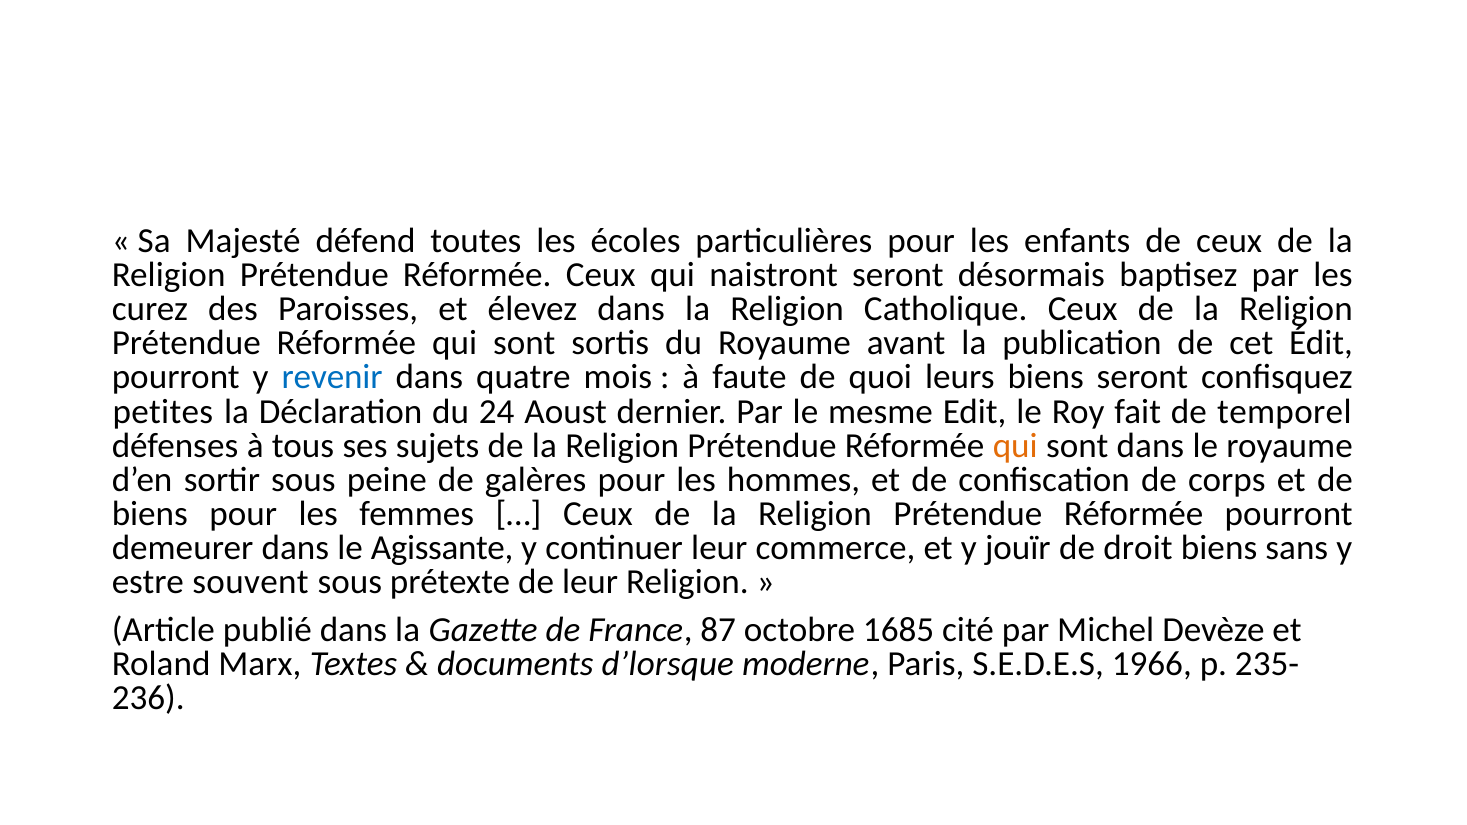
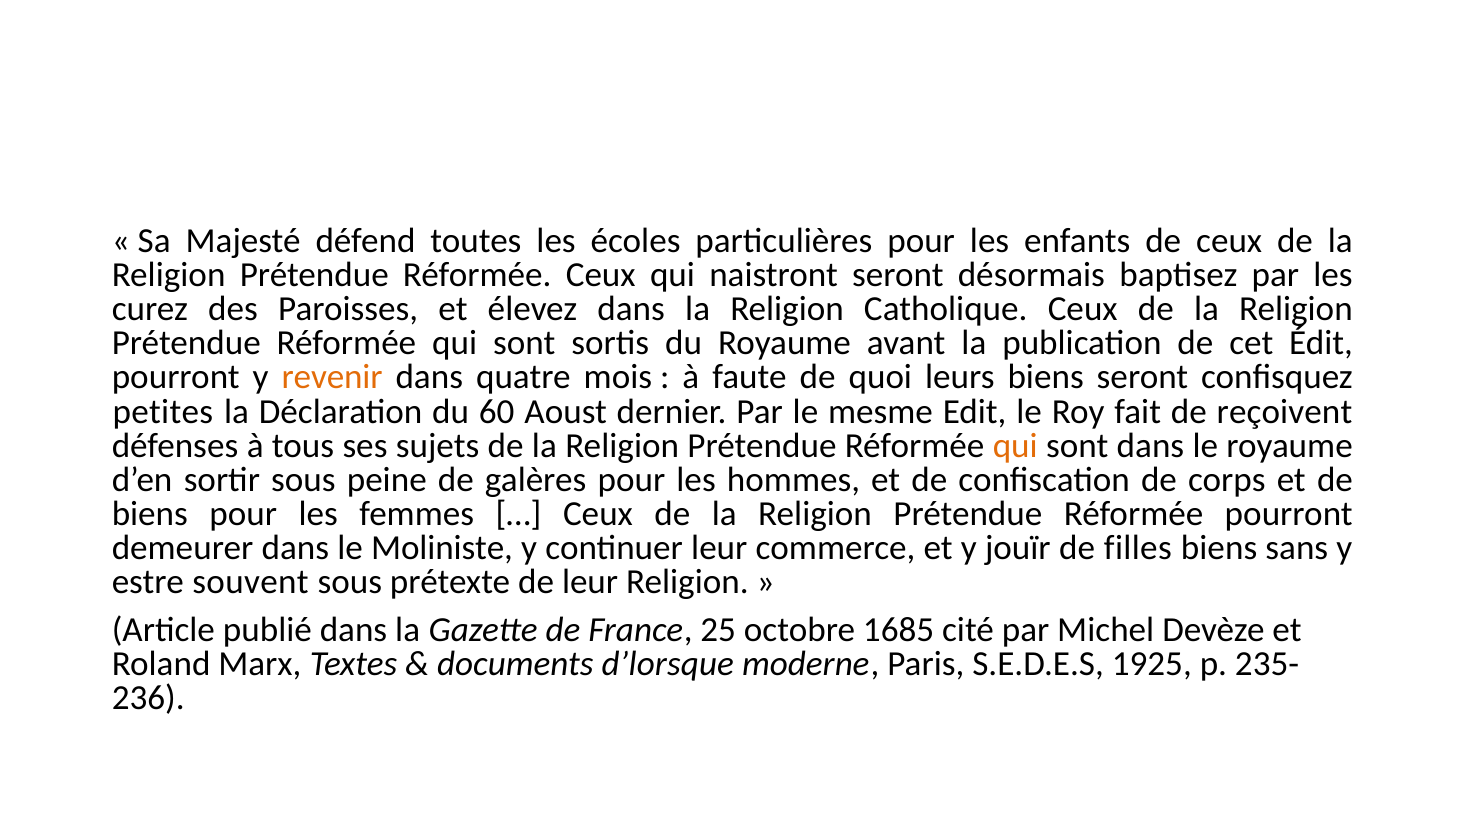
revenir colour: blue -> orange
24: 24 -> 60
temporel: temporel -> reçoivent
Agissante: Agissante -> Moliniste
droit: droit -> filles
87: 87 -> 25
1966: 1966 -> 1925
